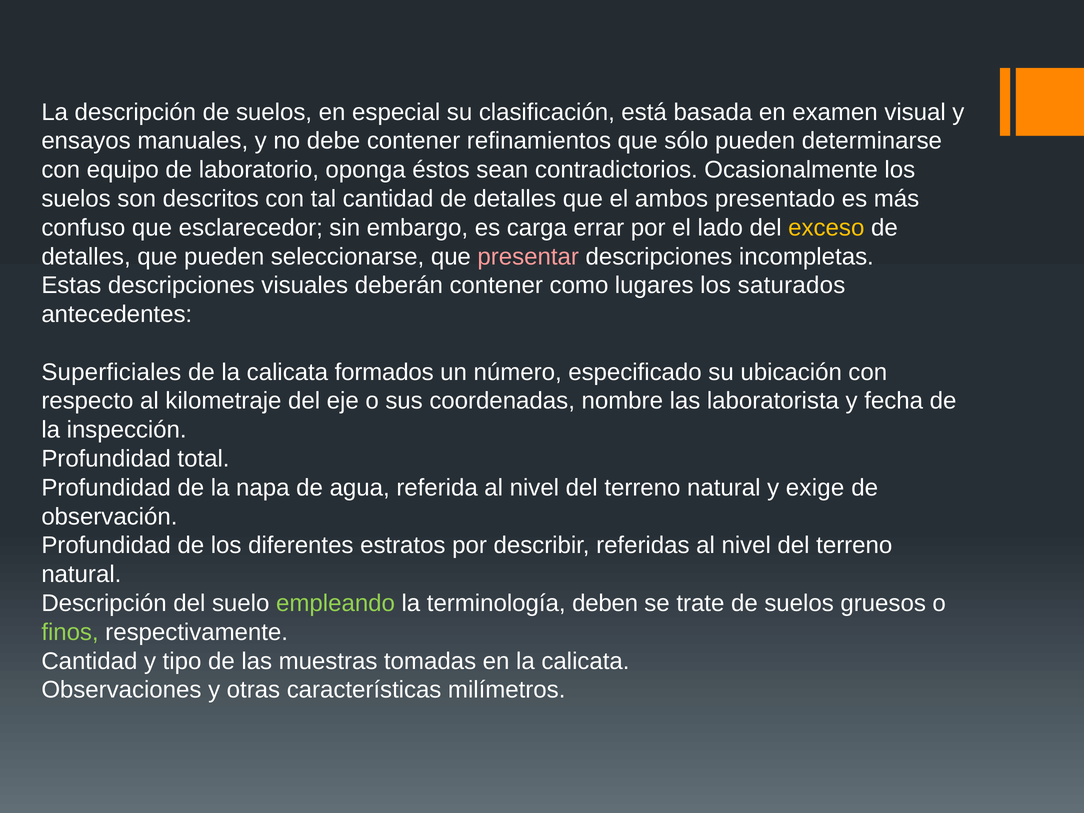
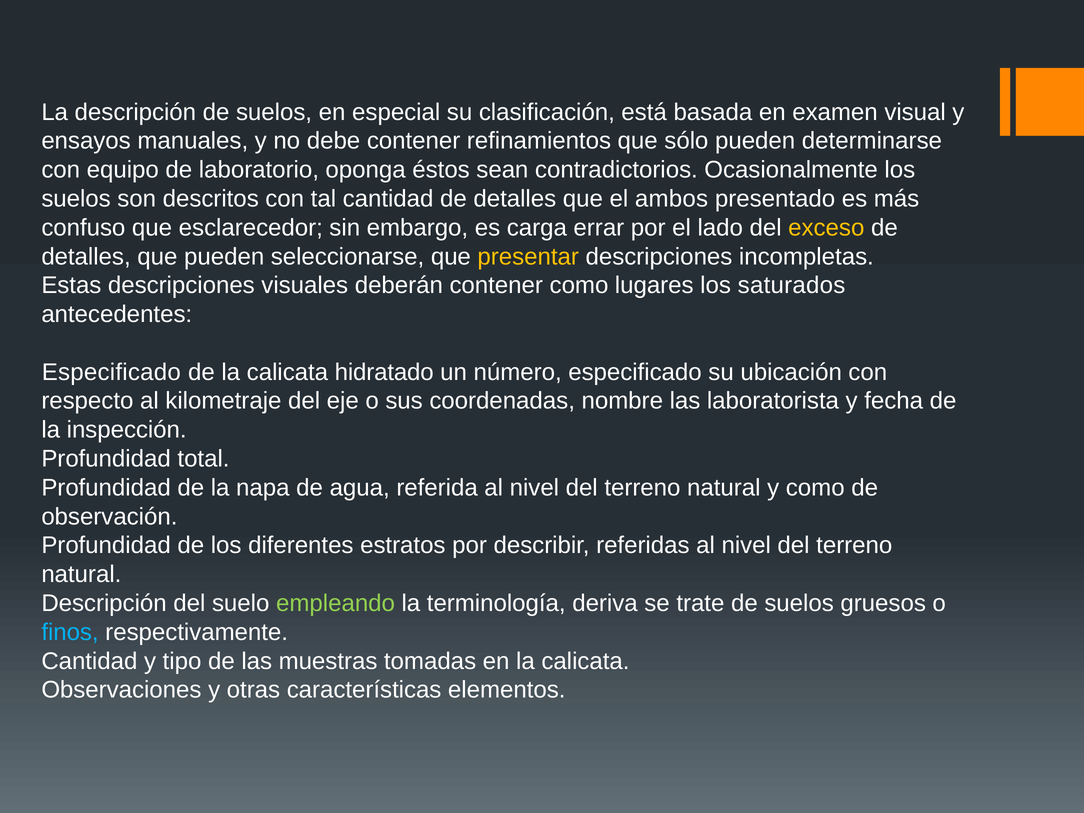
presentar colour: pink -> yellow
Superficiales at (111, 372): Superficiales -> Especificado
formados: formados -> hidratado
y exige: exige -> como
deben: deben -> deriva
finos colour: light green -> light blue
milímetros: milímetros -> elementos
